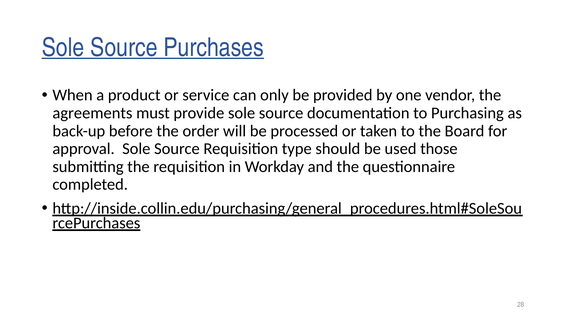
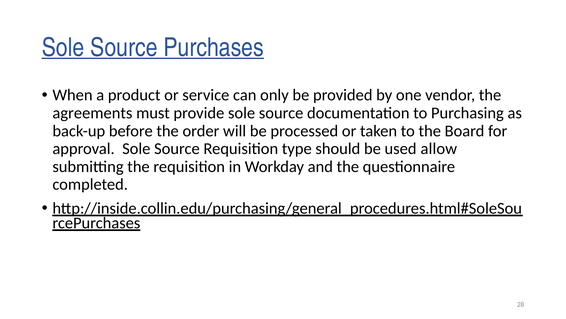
those: those -> allow
